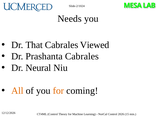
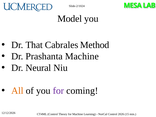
Needs: Needs -> Model
Viewed: Viewed -> Method
Prashanta Cabrales: Cabrales -> Machine
for at (58, 91) colour: orange -> purple
